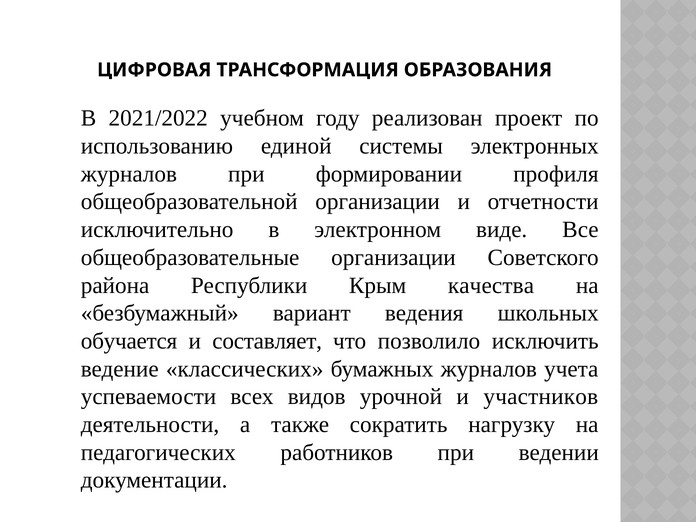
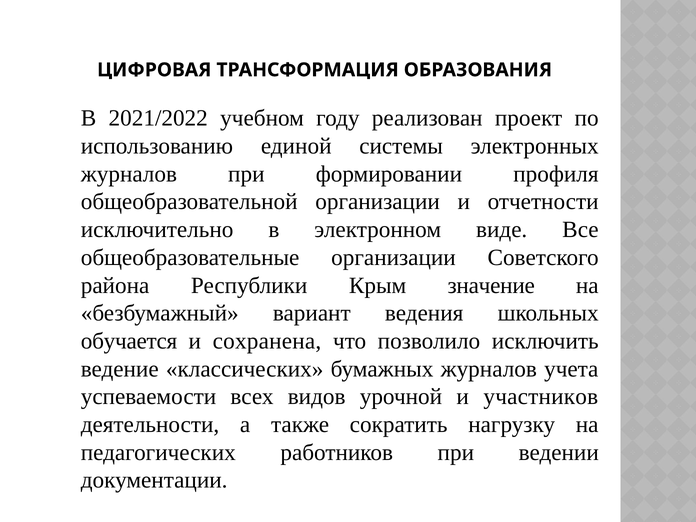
качества: качества -> значение
составляет: составляет -> сохранена
